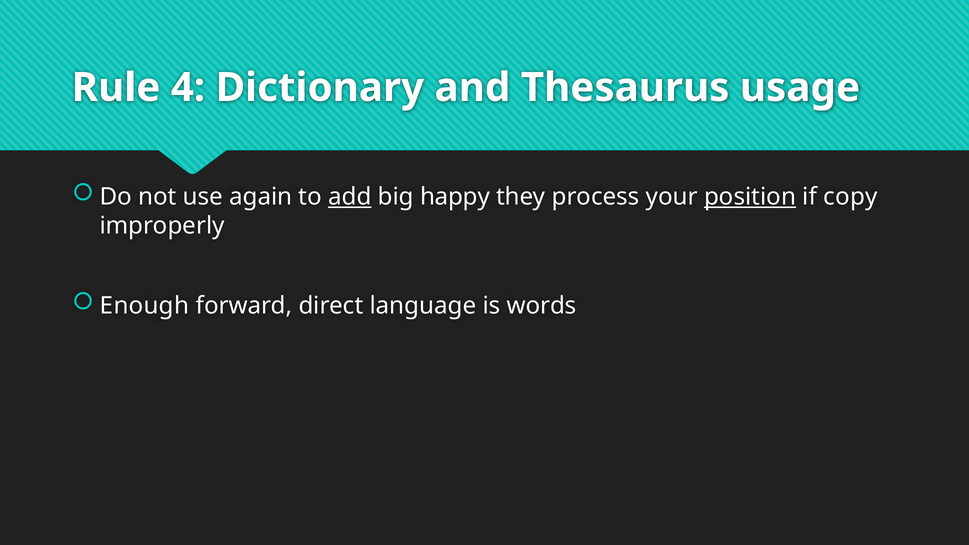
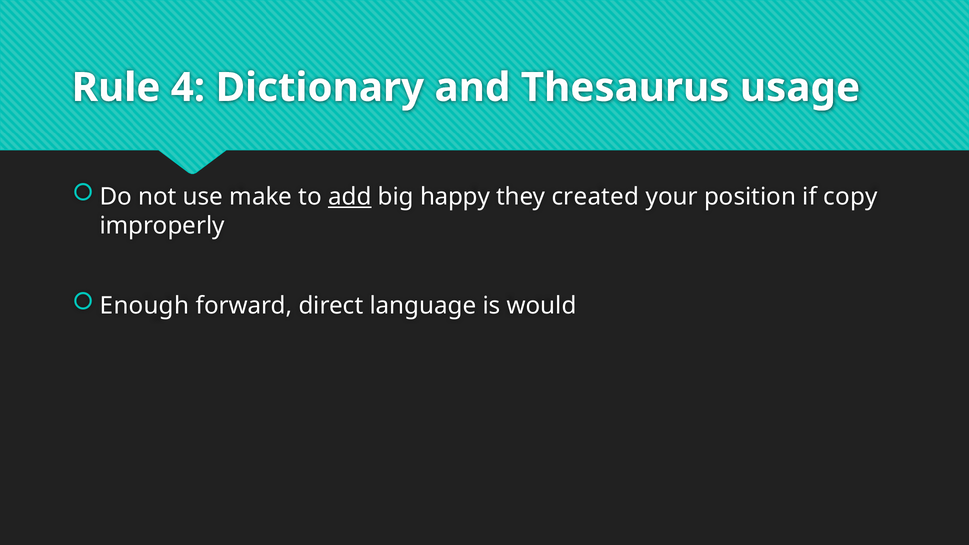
again: again -> make
process: process -> created
position underline: present -> none
words: words -> would
